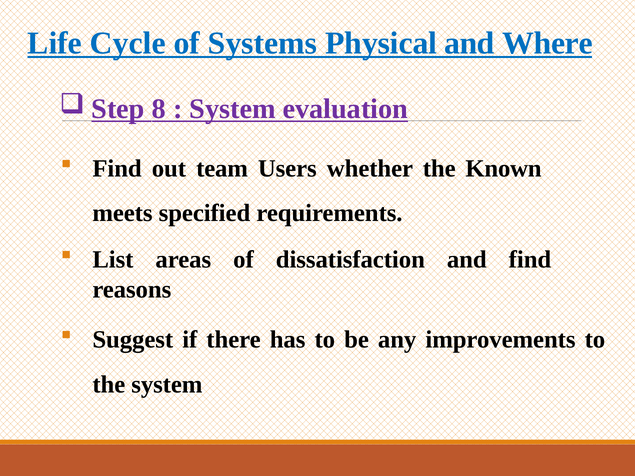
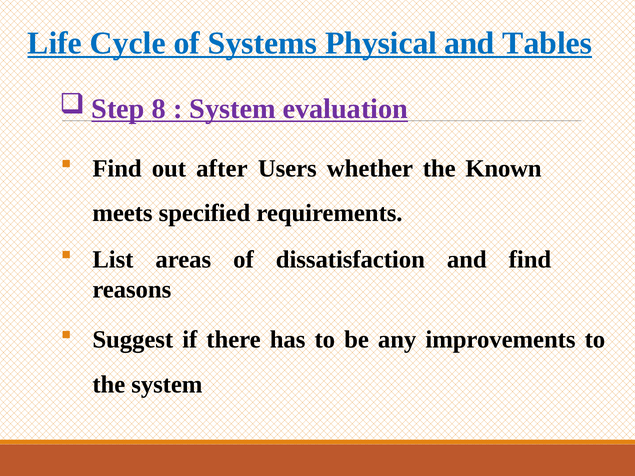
Where: Where -> Tables
team: team -> after
